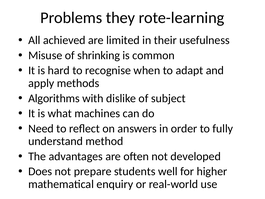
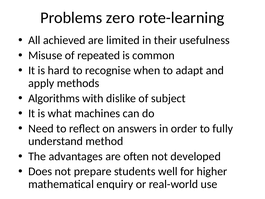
they: they -> zero
shrinking: shrinking -> repeated
